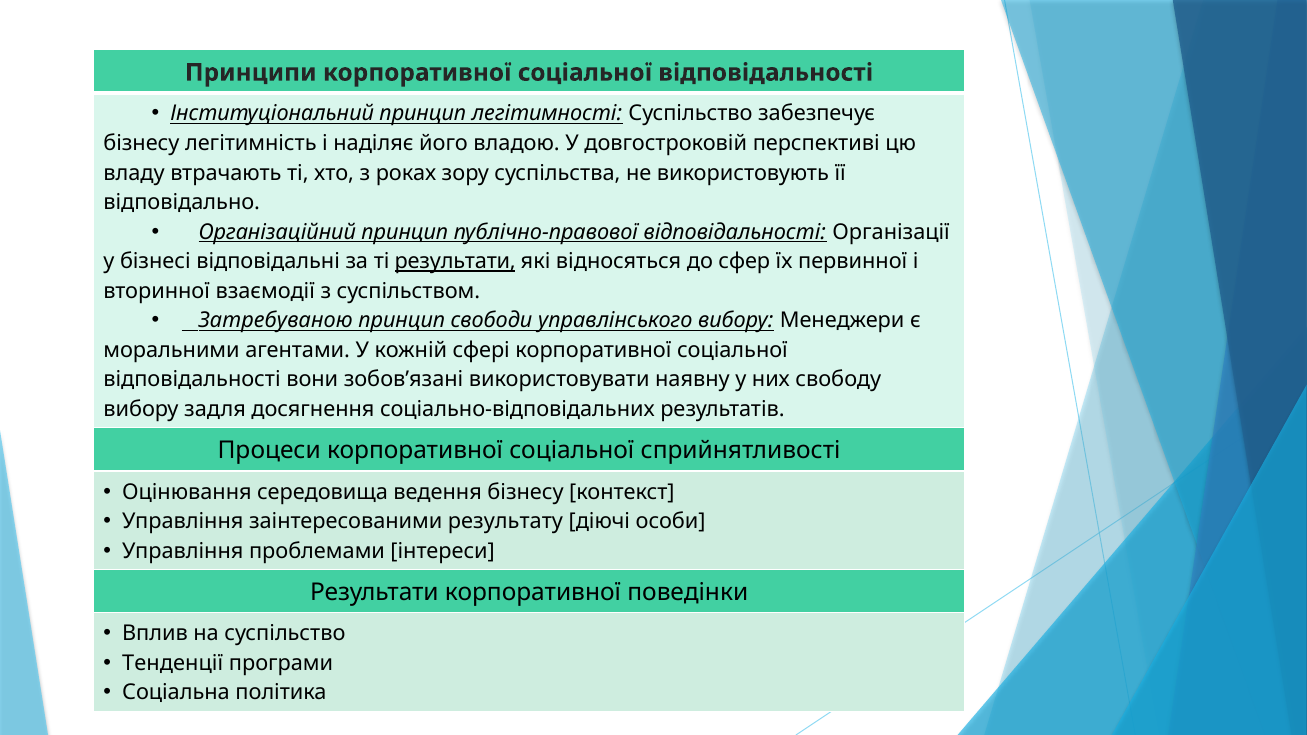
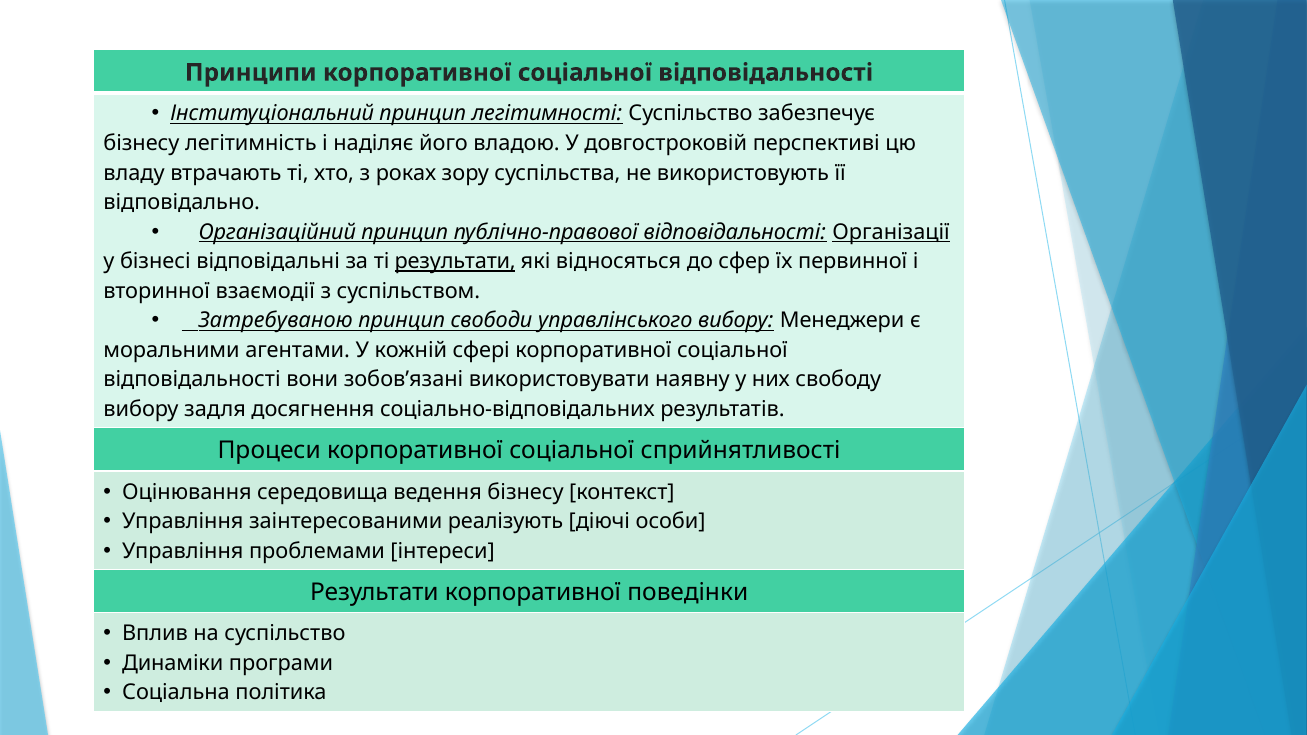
Організації underline: none -> present
результату: результату -> реалізують
Тенденції: Тенденції -> Динаміки
